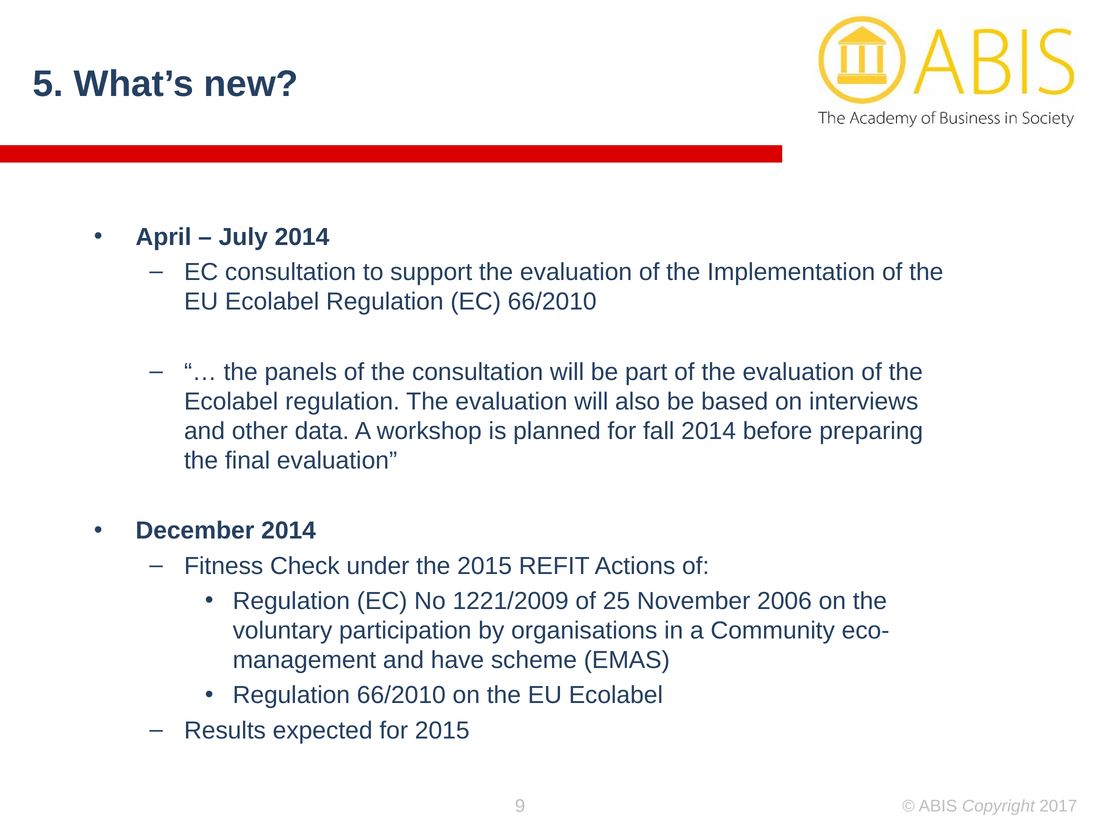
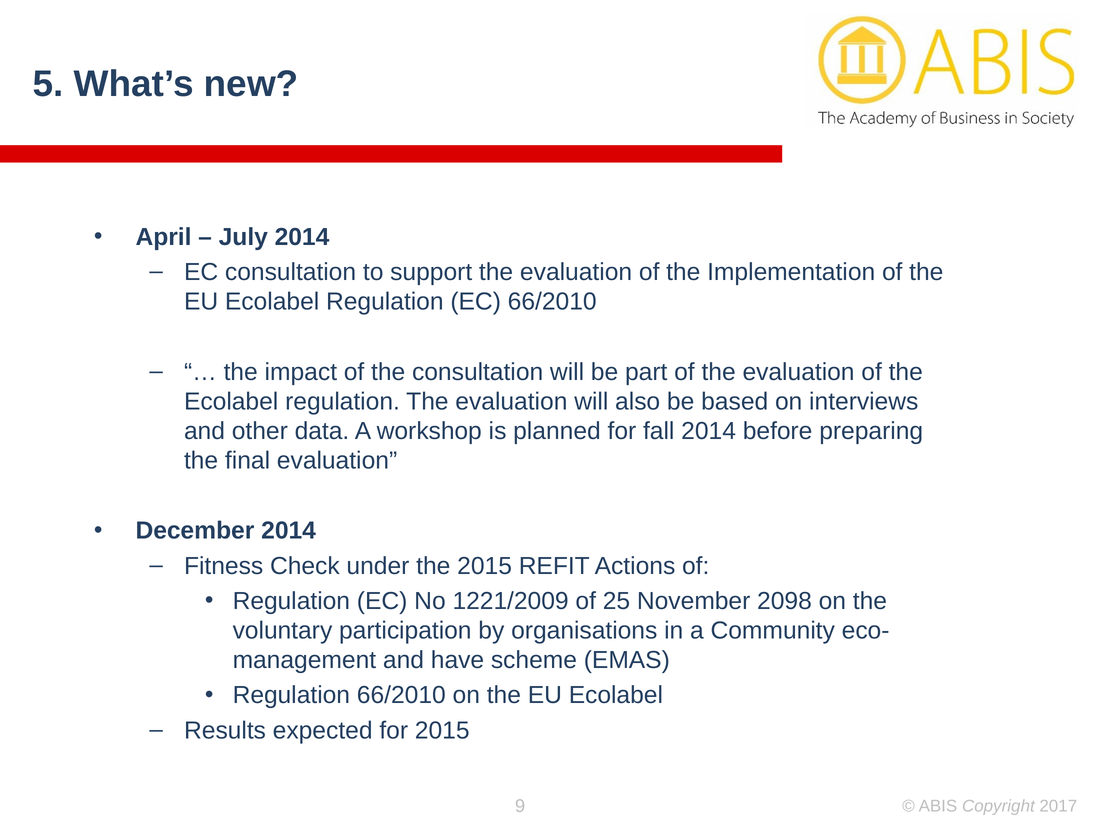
panels: panels -> impact
2006: 2006 -> 2098
